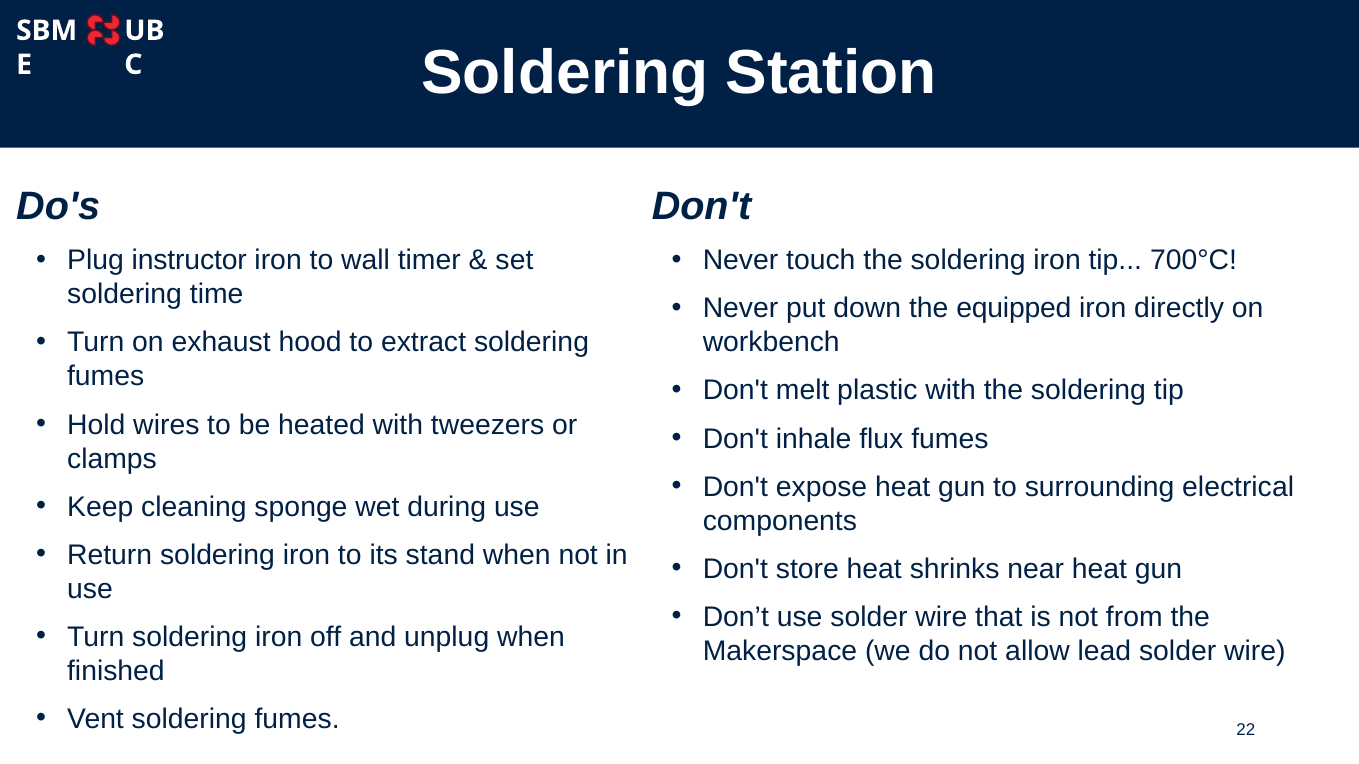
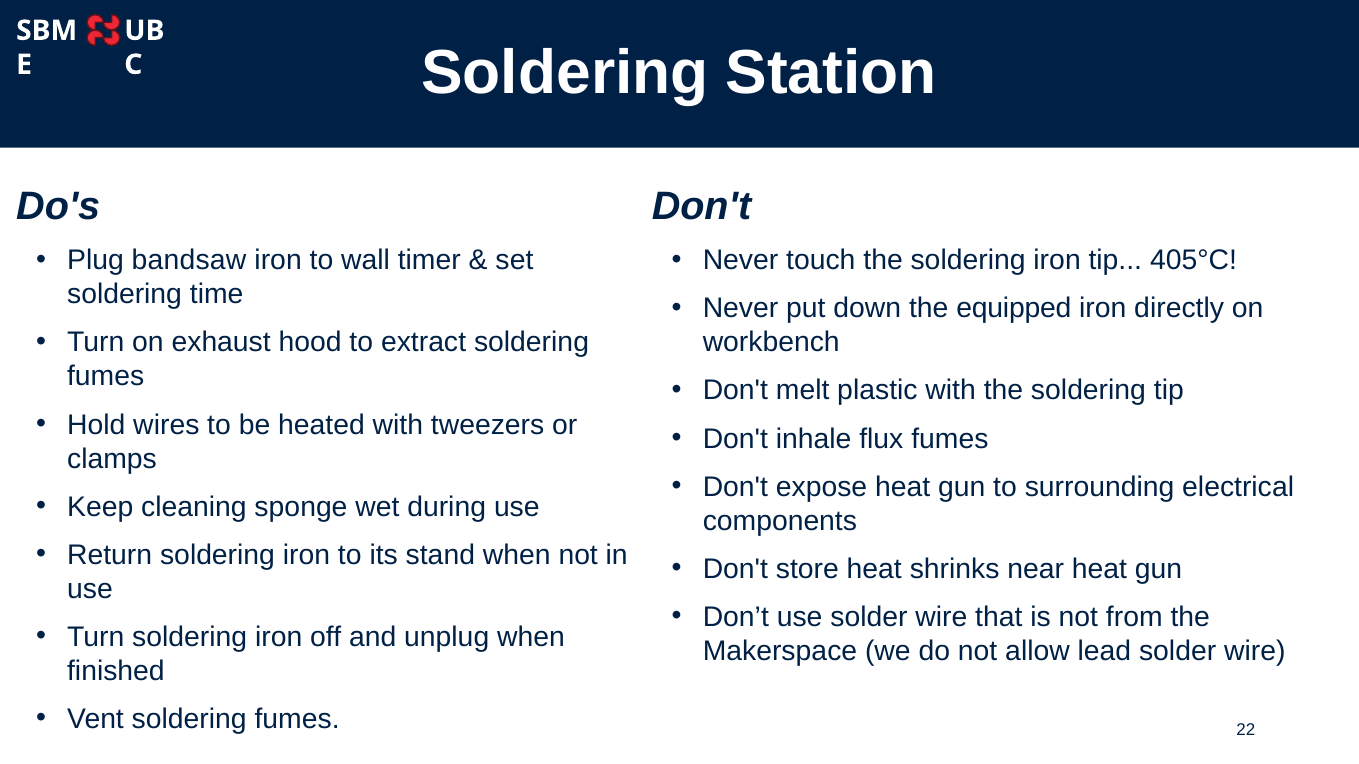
700°C: 700°C -> 405°C
instructor: instructor -> bandsaw
